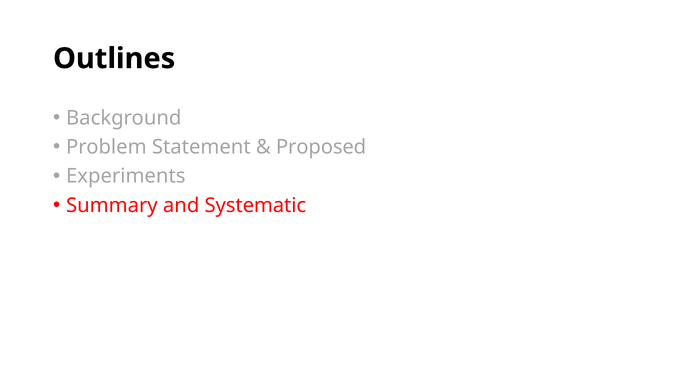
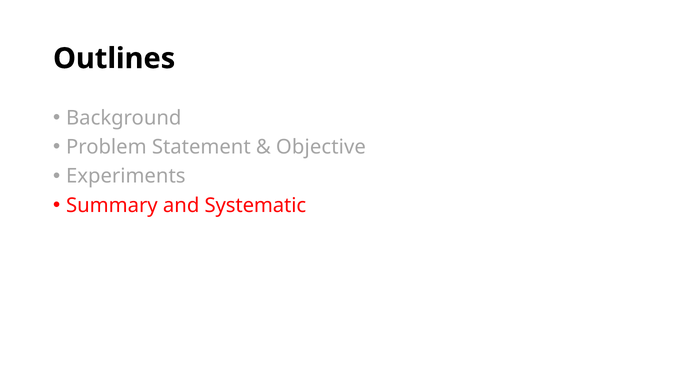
Proposed: Proposed -> Objective
